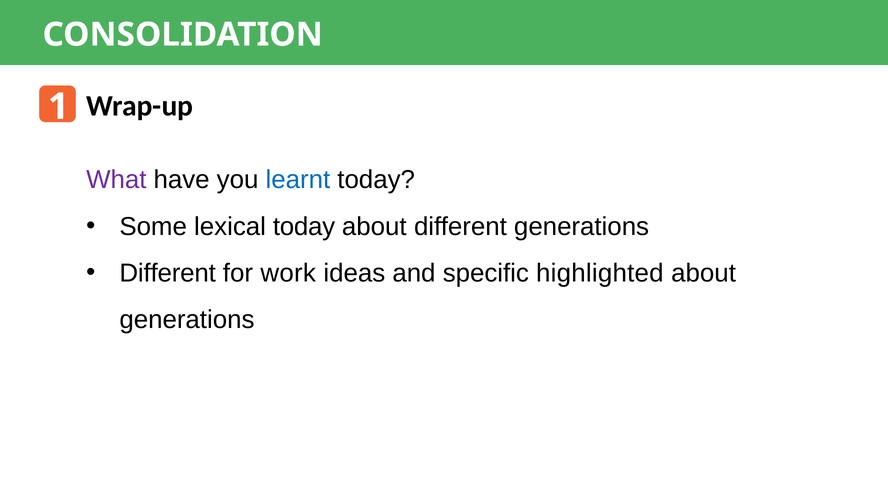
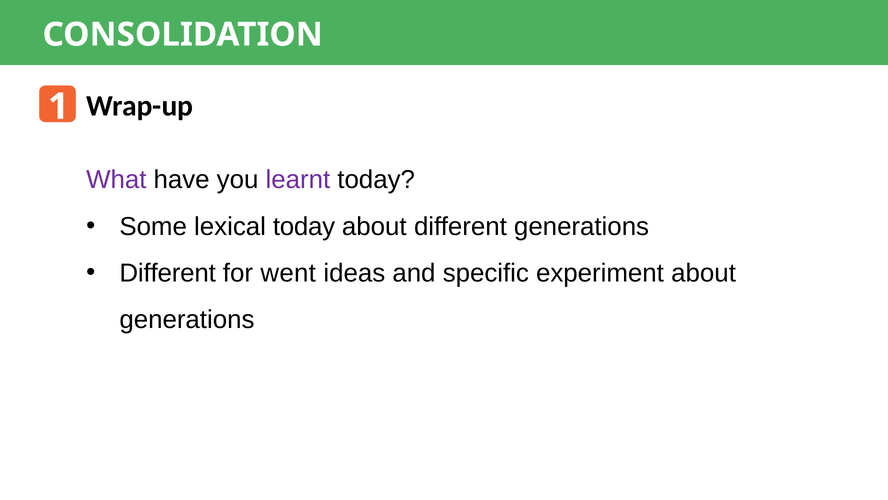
learnt colour: blue -> purple
work: work -> went
highlighted: highlighted -> experiment
